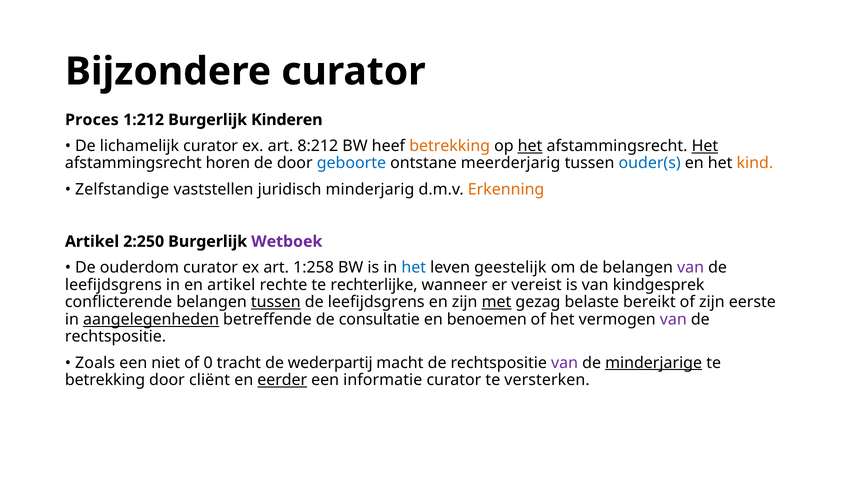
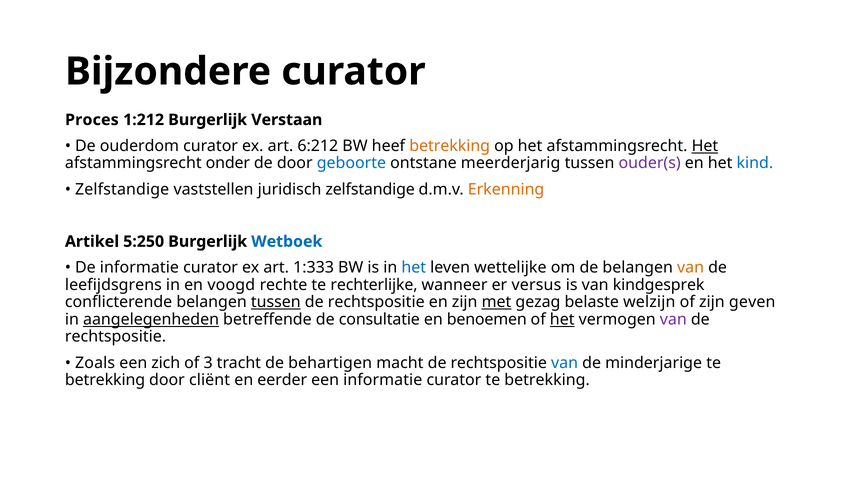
Kinderen: Kinderen -> Verstaan
lichamelijk: lichamelijk -> ouderdom
8:212: 8:212 -> 6:212
het at (530, 146) underline: present -> none
horen: horen -> onder
ouder(s colour: blue -> purple
kind colour: orange -> blue
juridisch minderjarig: minderjarig -> zelfstandige
2:250: 2:250 -> 5:250
Wetboek colour: purple -> blue
De ouderdom: ouderdom -> informatie
1:258: 1:258 -> 1:333
geestelijk: geestelijk -> wettelijke
van at (691, 268) colour: purple -> orange
en artikel: artikel -> voogd
vereist: vereist -> versus
leefijdsgrens at (376, 302): leefijdsgrens -> rechtspositie
bereikt: bereikt -> welzijn
eerste: eerste -> geven
het at (562, 320) underline: none -> present
niet: niet -> zich
0: 0 -> 3
wederpartij: wederpartij -> behartigen
van at (565, 363) colour: purple -> blue
minderjarige underline: present -> none
eerder underline: present -> none
curator te versterken: versterken -> betrekking
